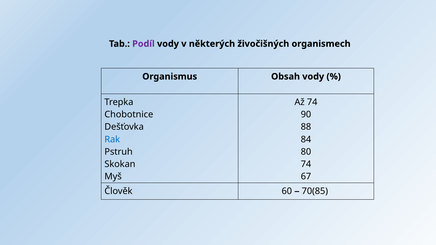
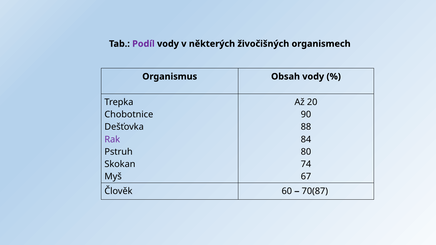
Až 74: 74 -> 20
Rak colour: blue -> purple
70(85: 70(85 -> 70(87
